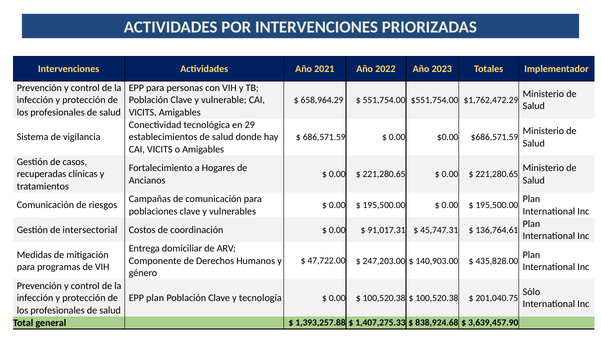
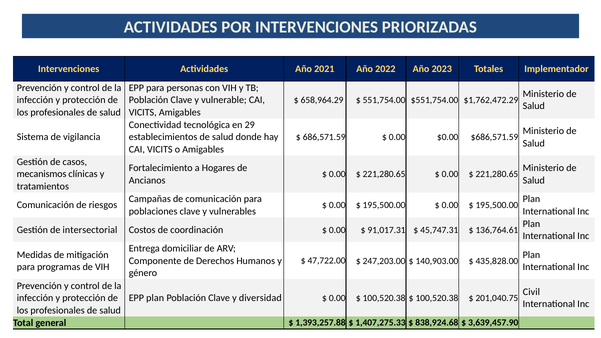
recuperadas: recuperadas -> mecanismos
Sólo: Sólo -> Civil
tecnología: tecnología -> diversidad
